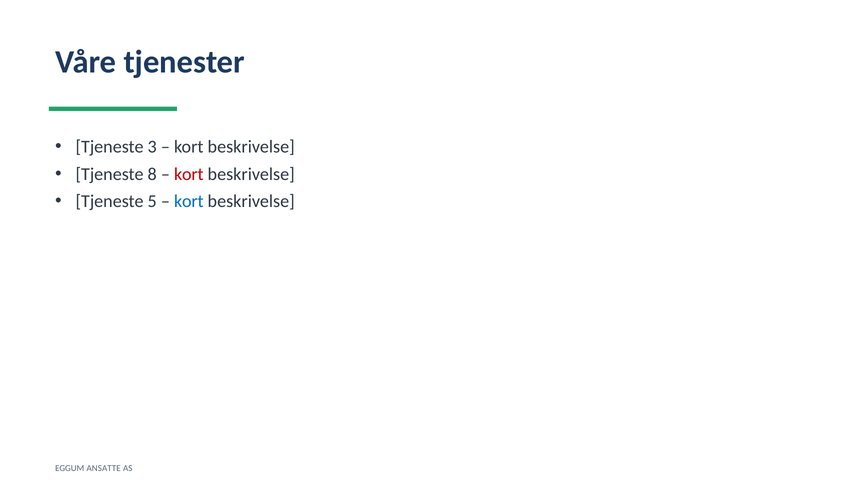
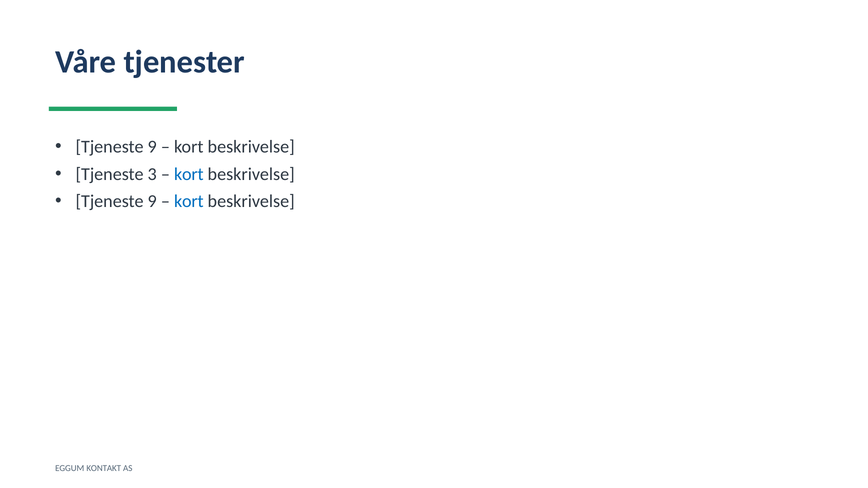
3 at (152, 147): 3 -> 9
8: 8 -> 3
kort at (189, 174) colour: red -> blue
5 at (152, 201): 5 -> 9
ANSATTE: ANSATTE -> KONTAKT
